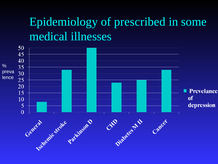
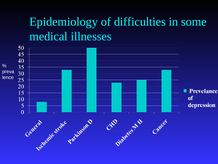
prescribed: prescribed -> difficulties
